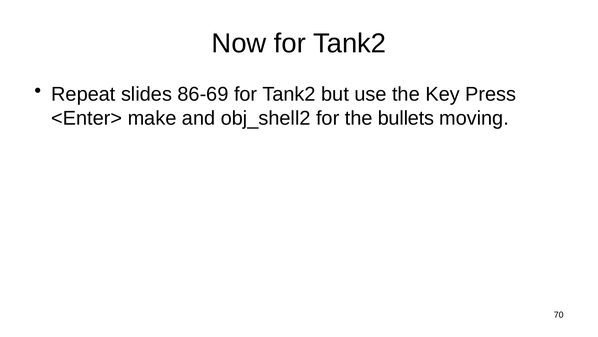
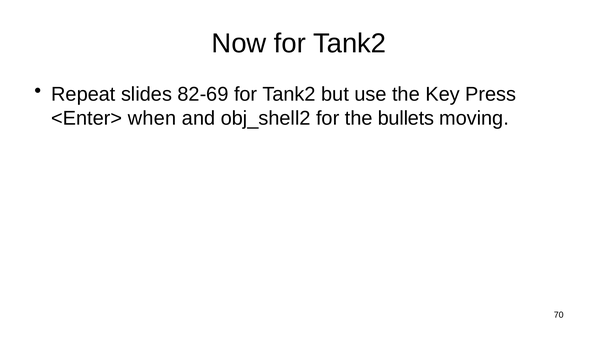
86-69: 86-69 -> 82-69
make: make -> when
